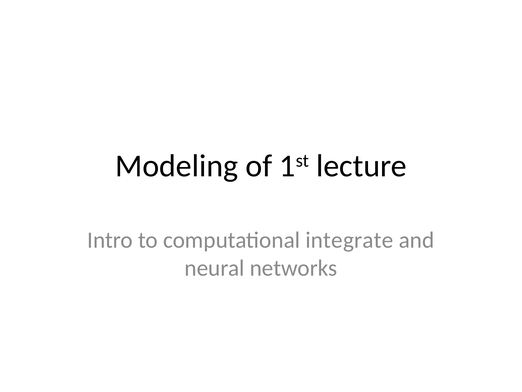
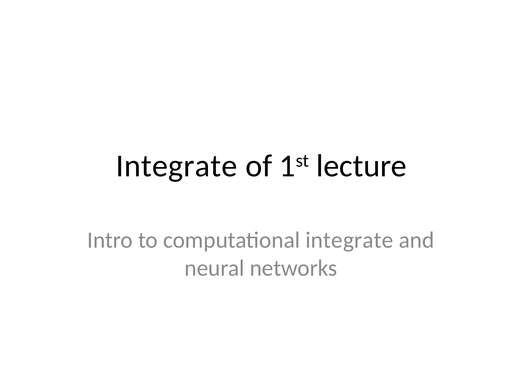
Modeling at (177, 166): Modeling -> Integrate
